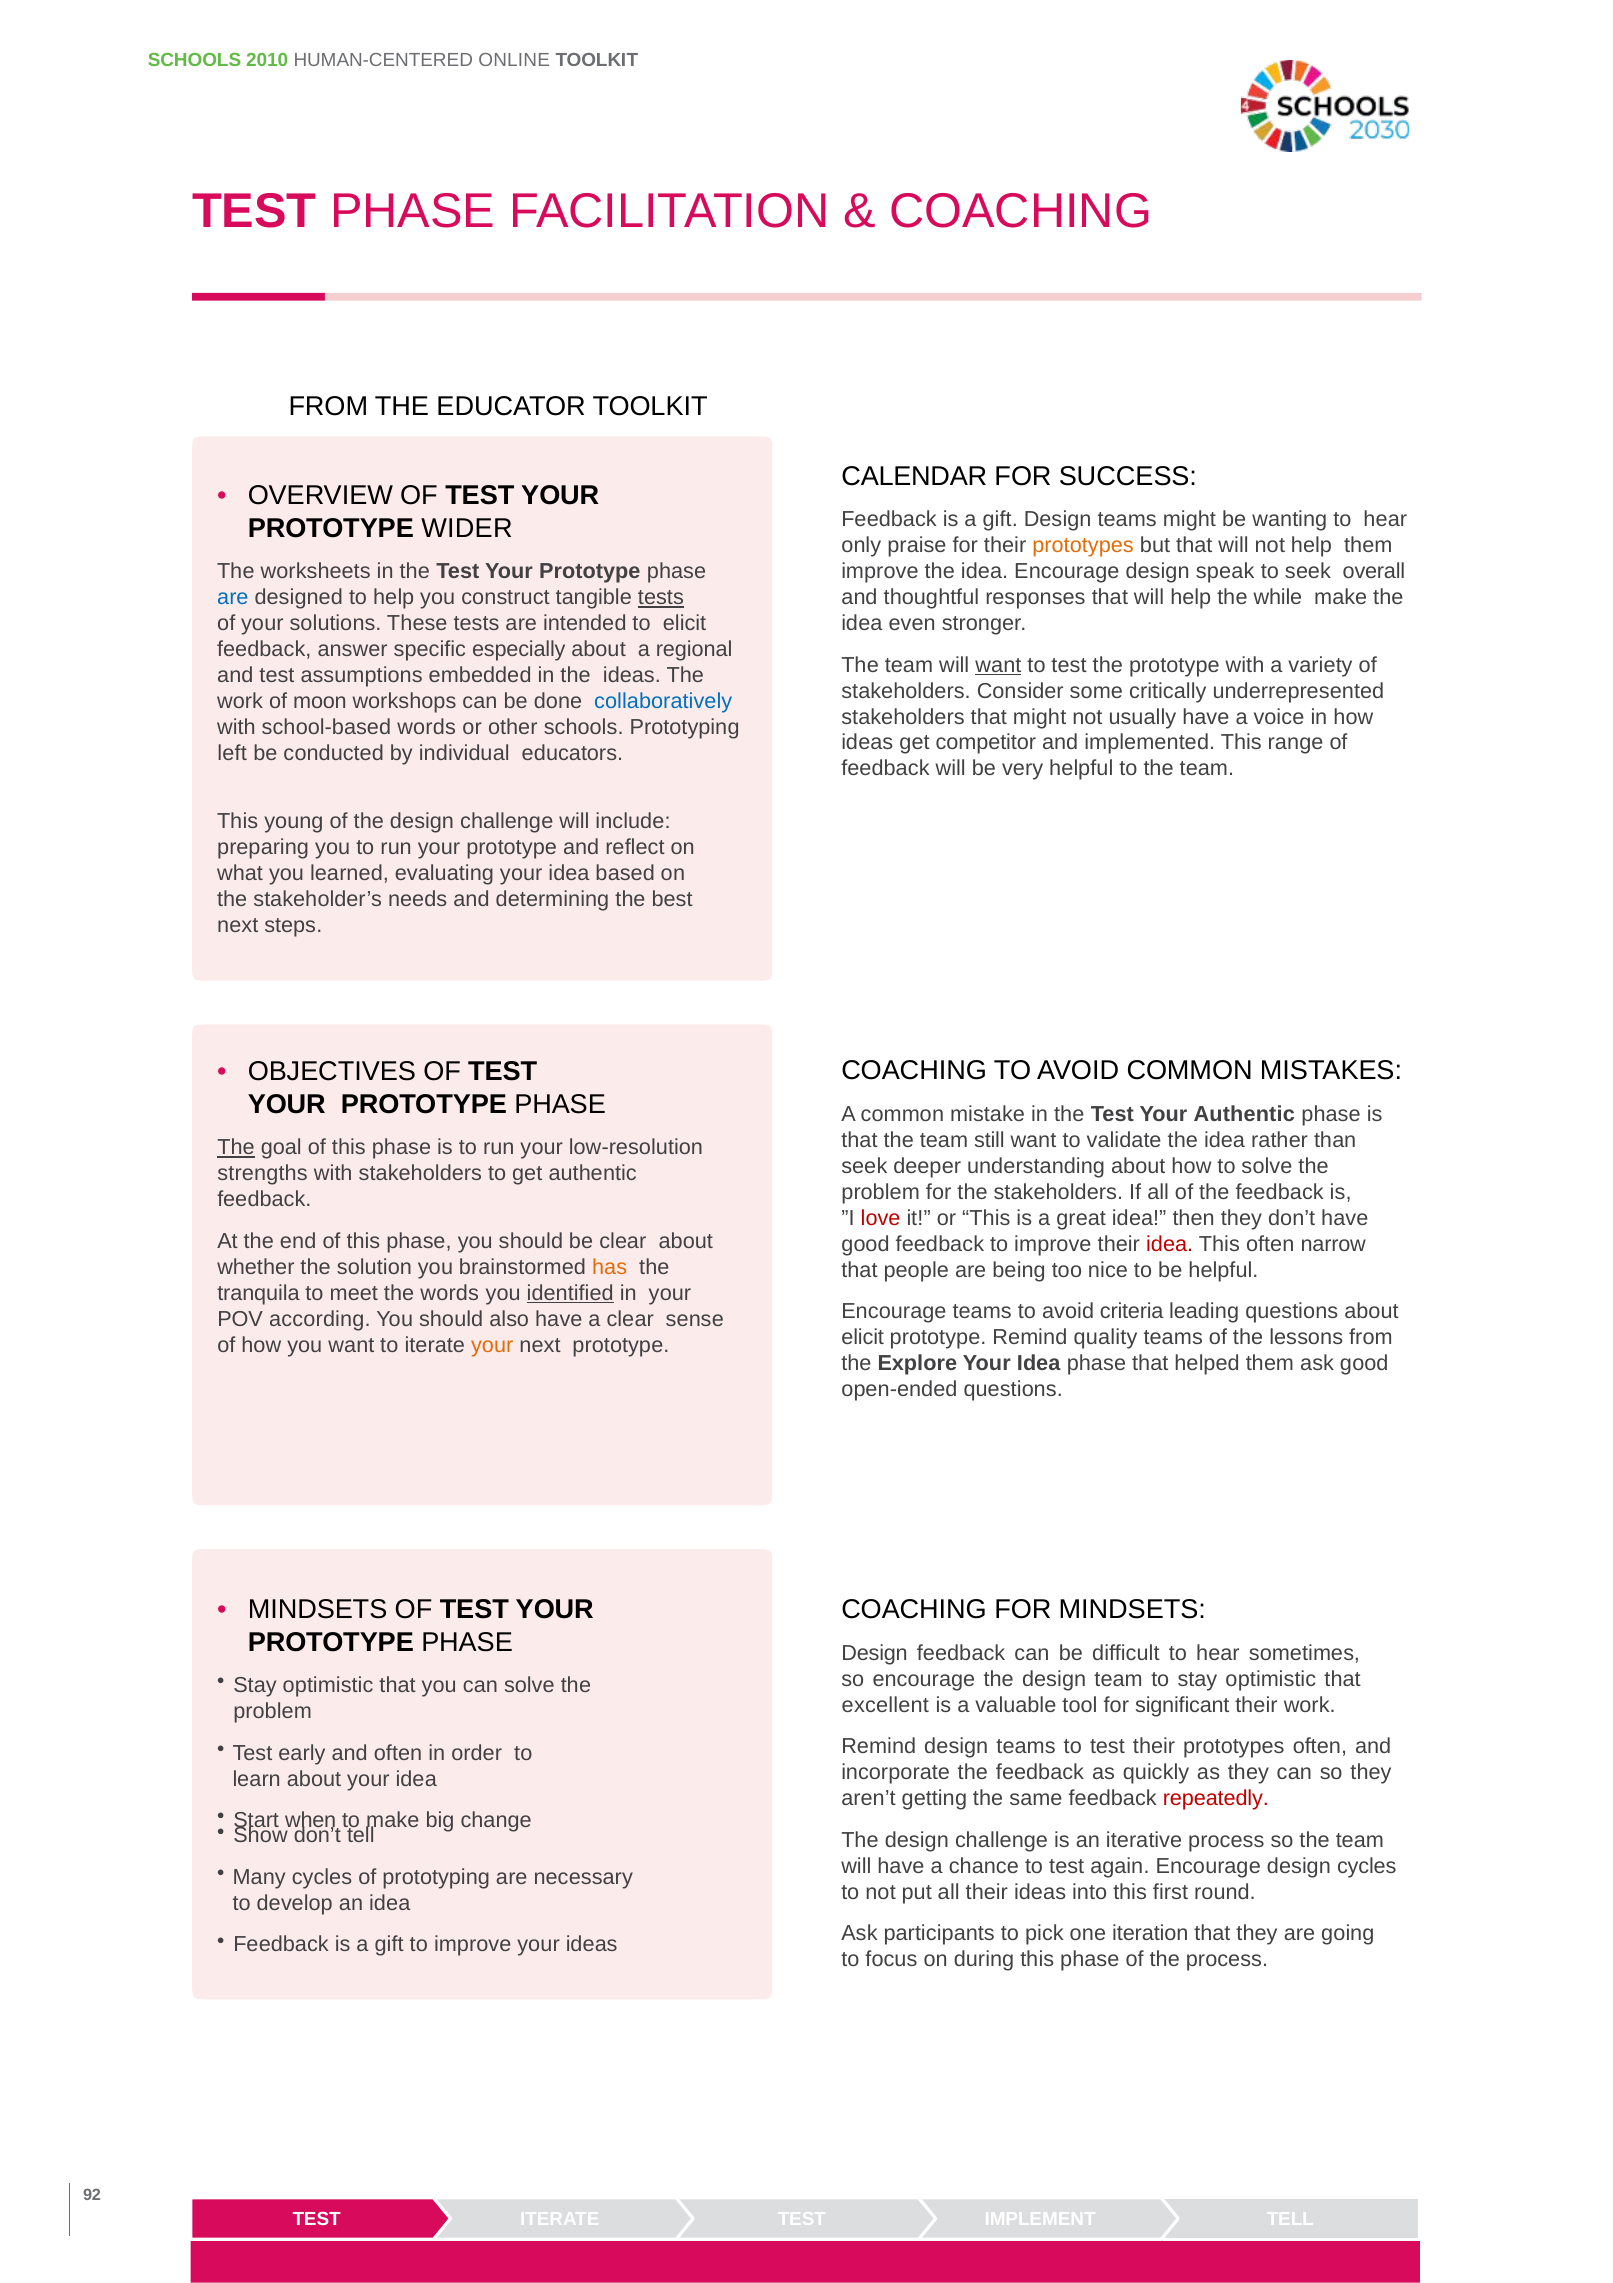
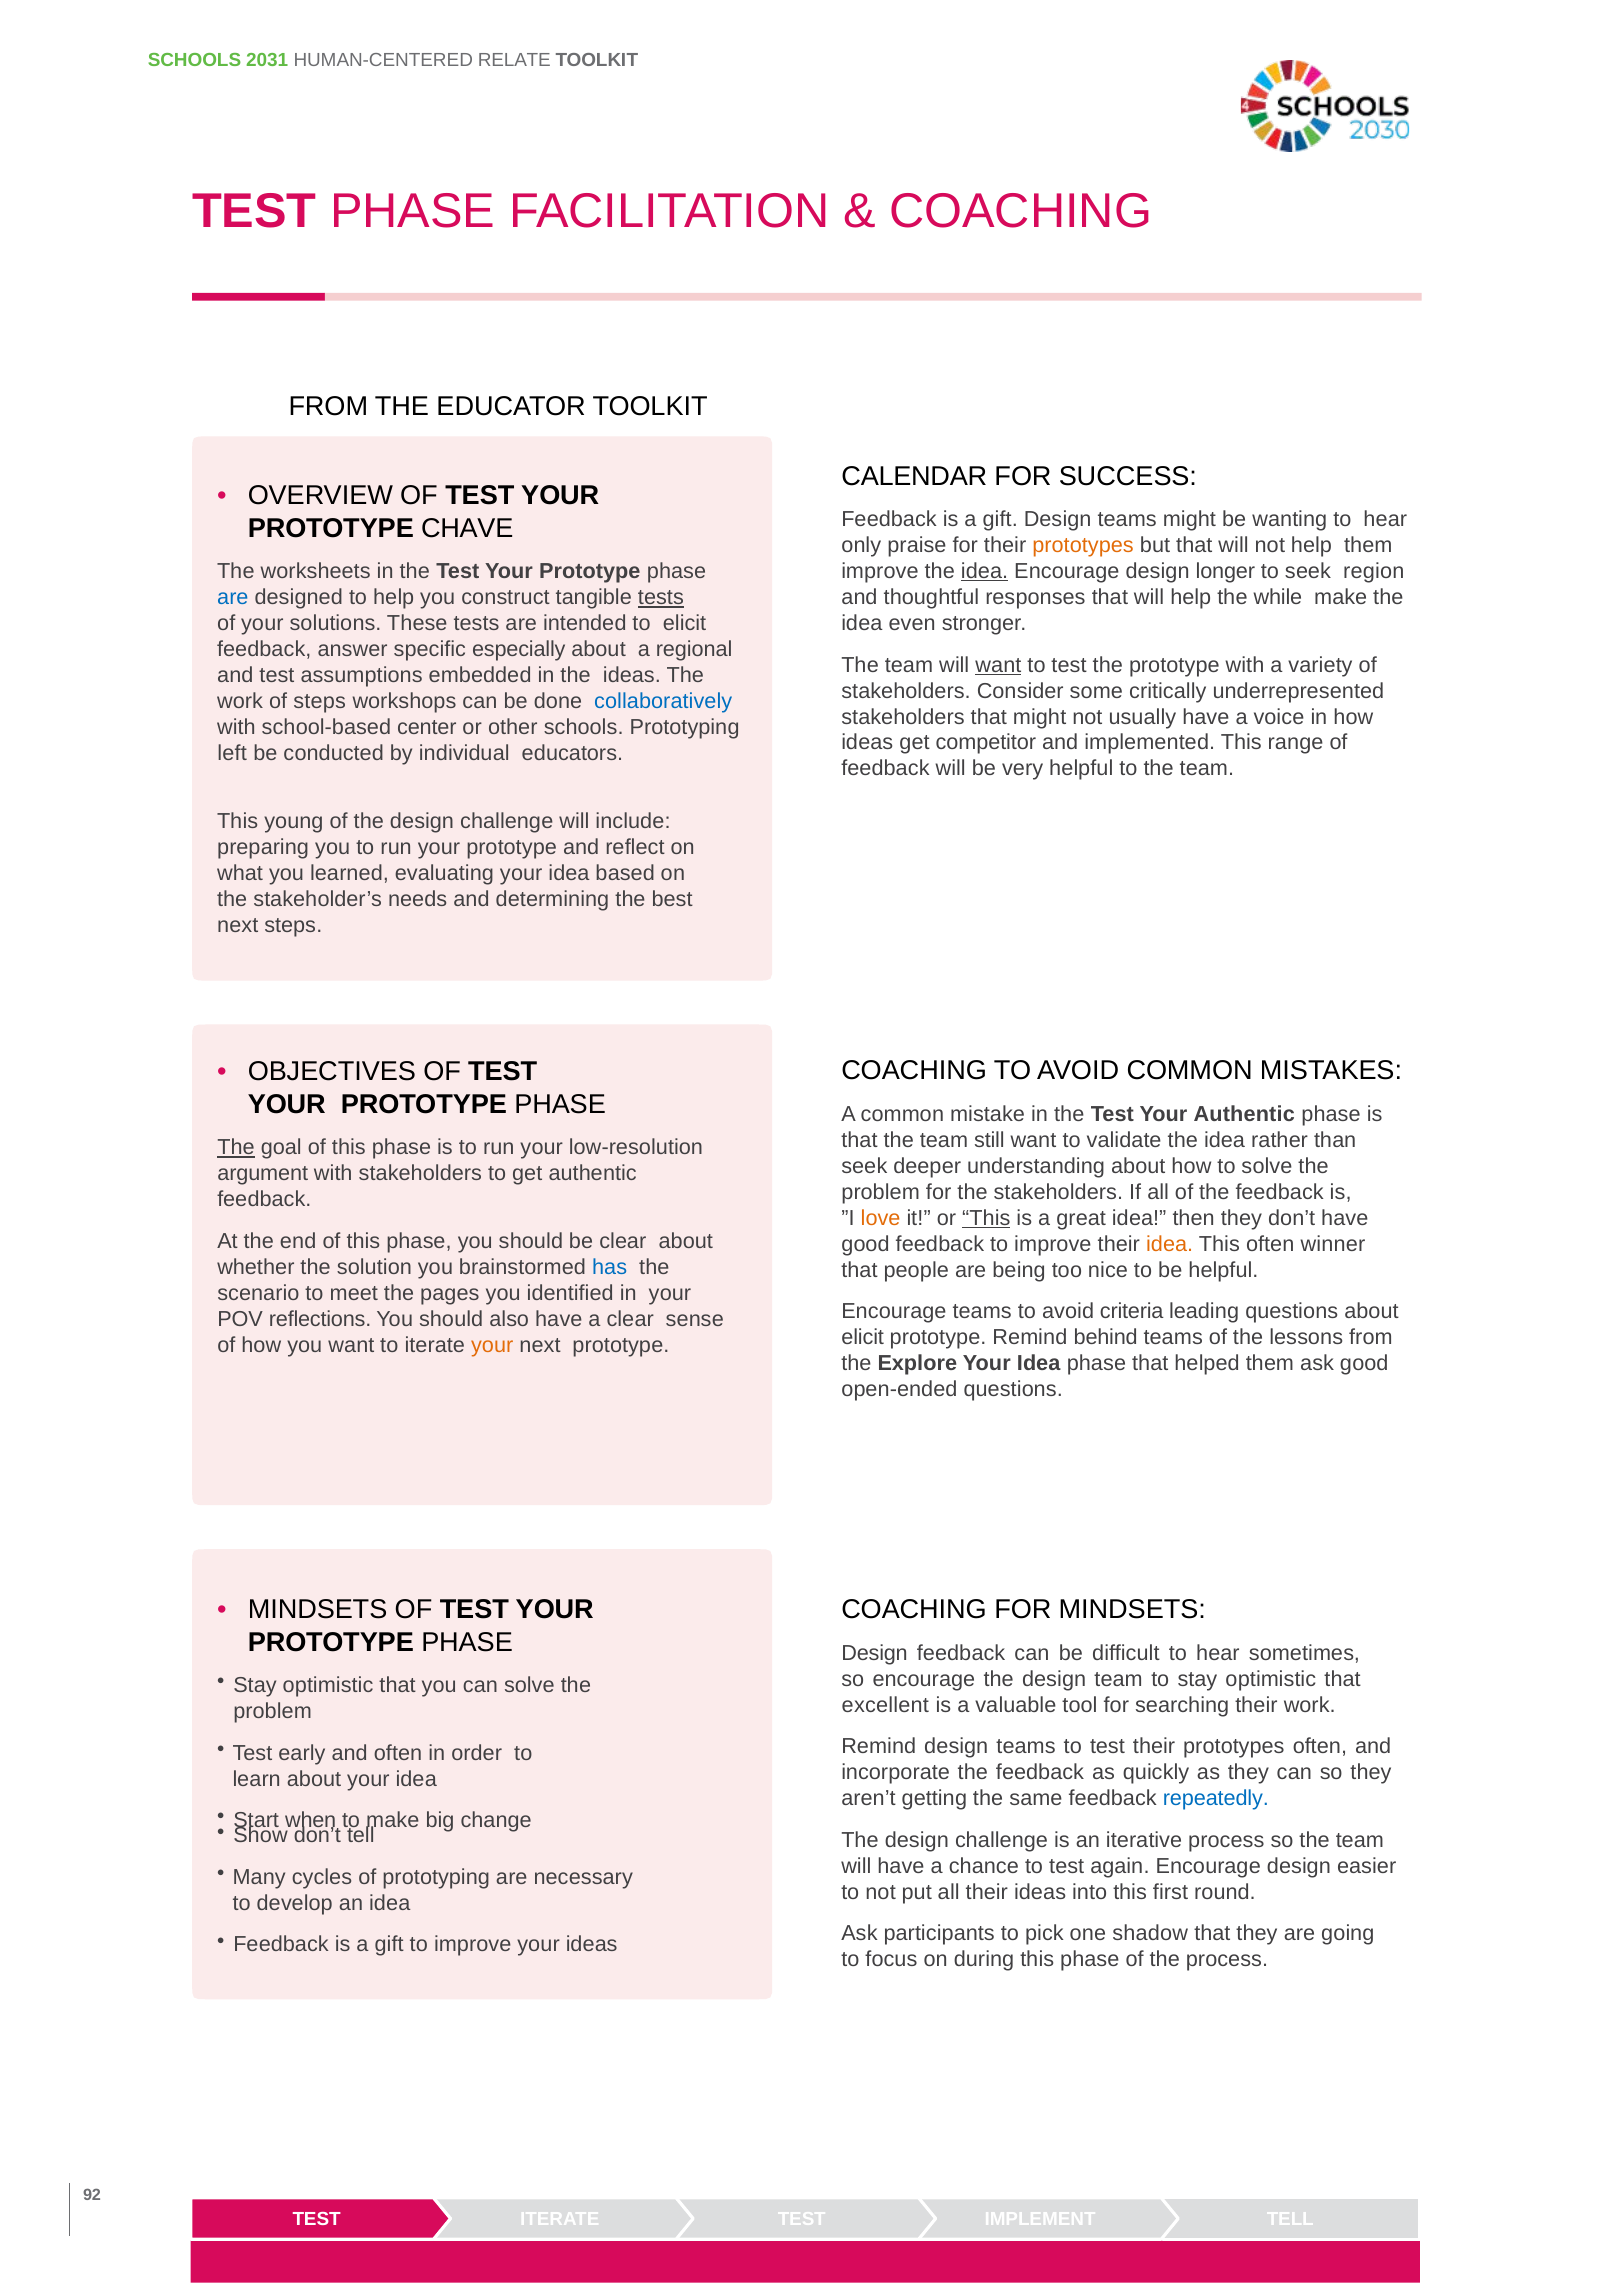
2010: 2010 -> 2031
ONLINE: ONLINE -> RELATE
WIDER: WIDER -> CHAVE
idea at (985, 571) underline: none -> present
speak: speak -> longer
overall: overall -> region
of moon: moon -> steps
school-based words: words -> center
strengths: strengths -> argument
love colour: red -> orange
This at (986, 1218) underline: none -> present
idea at (1170, 1244) colour: red -> orange
narrow: narrow -> winner
has colour: orange -> blue
tranquila: tranquila -> scenario
the words: words -> pages
identified underline: present -> none
according: according -> reflections
quality: quality -> behind
significant: significant -> searching
repeatedly colour: red -> blue
design cycles: cycles -> easier
iteration: iteration -> shadow
